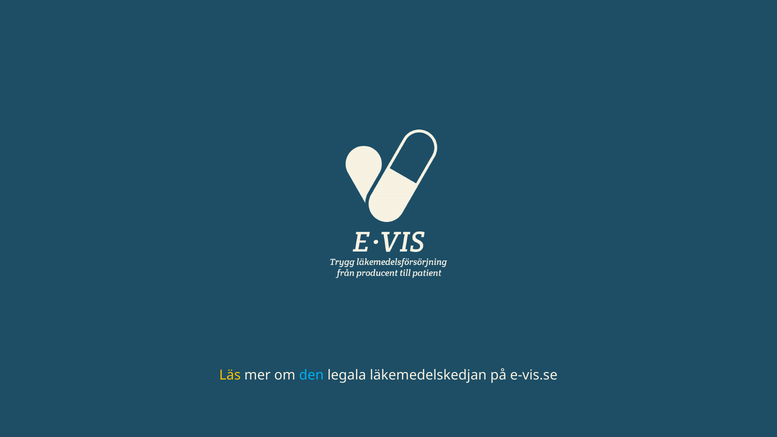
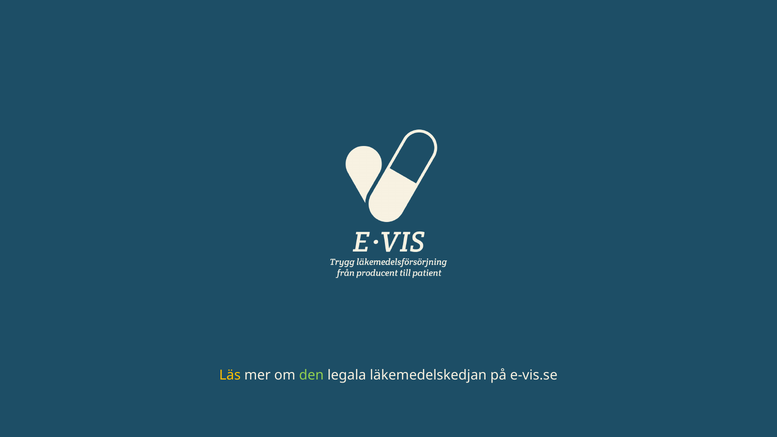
den colour: light blue -> light green
